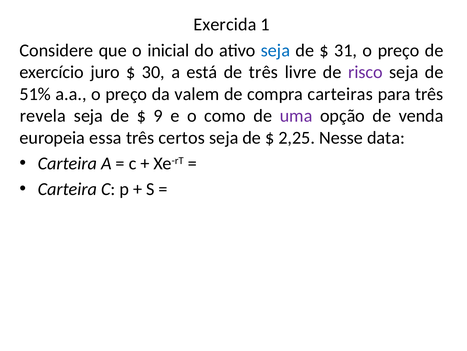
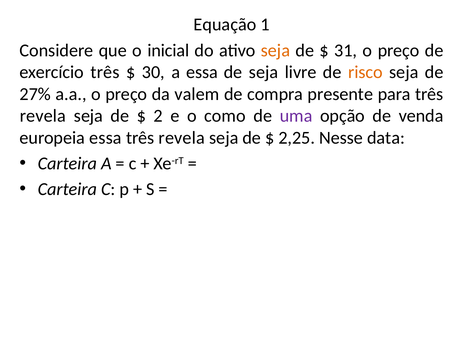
Exercida: Exercida -> Equação
seja at (275, 50) colour: blue -> orange
exercício juro: juro -> três
a está: está -> essa
de três: três -> seja
risco colour: purple -> orange
51%: 51% -> 27%
carteiras: carteiras -> presente
9: 9 -> 2
certos at (182, 137): certos -> revela
